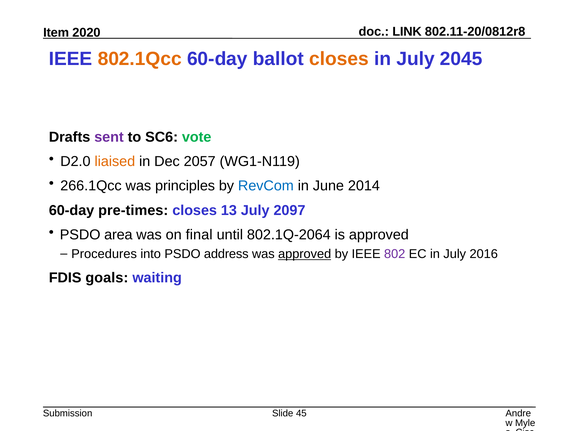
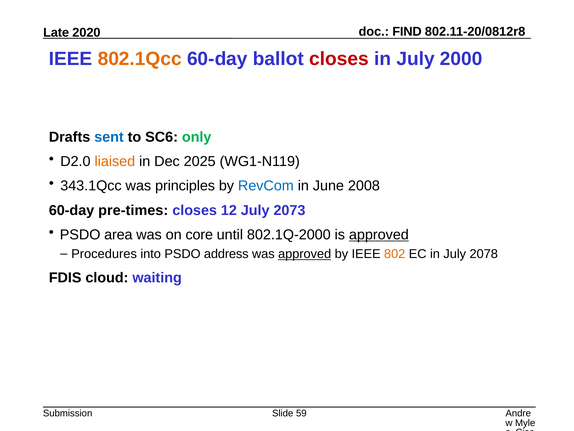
LINK: LINK -> FIND
Item: Item -> Late
closes at (339, 59) colour: orange -> red
2045: 2045 -> 2000
sent colour: purple -> blue
vote: vote -> only
2057: 2057 -> 2025
266.1Qcc: 266.1Qcc -> 343.1Qcc
2014: 2014 -> 2008
13: 13 -> 12
2097: 2097 -> 2073
final: final -> core
802.1Q-2064: 802.1Q-2064 -> 802.1Q-2000
approved at (379, 234) underline: none -> present
802 colour: purple -> orange
2016: 2016 -> 2078
goals: goals -> cloud
45: 45 -> 59
